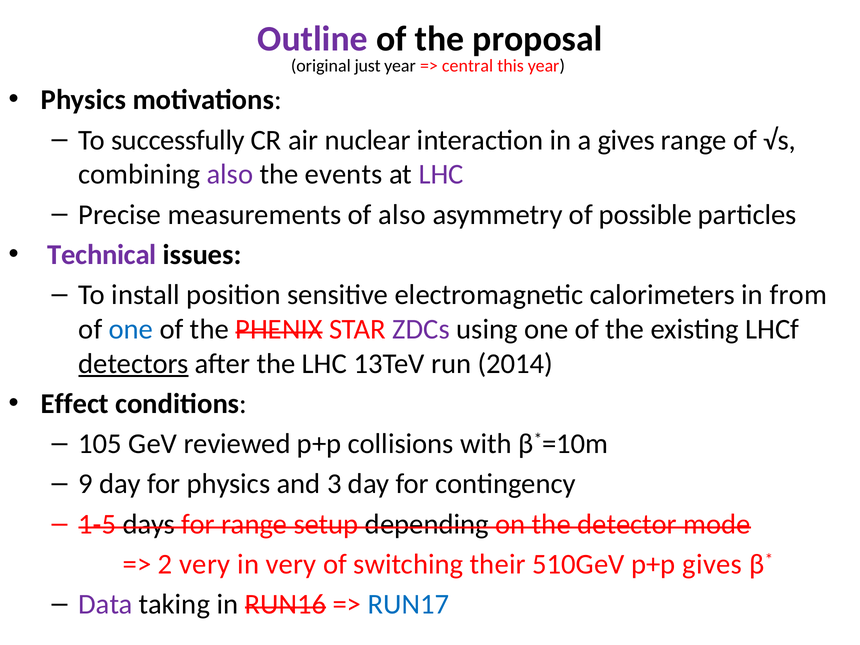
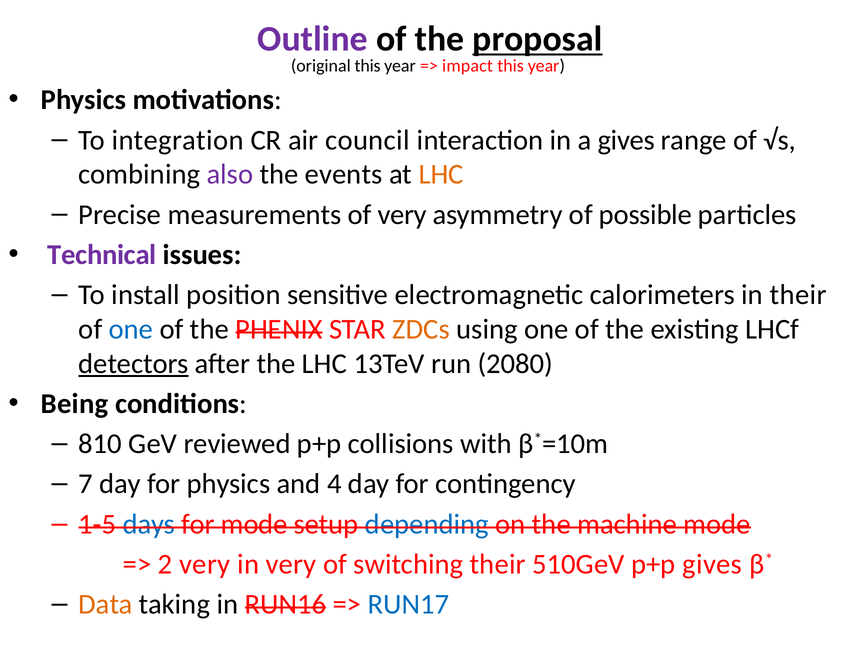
proposal underline: none -> present
original just: just -> this
central: central -> impact
successfully: successfully -> integration
nuclear: nuclear -> council
LHC at (441, 174) colour: purple -> orange
of also: also -> very
in from: from -> their
ZDCs colour: purple -> orange
2014: 2014 -> 2080
Effect: Effect -> Being
105: 105 -> 810
9: 9 -> 7
3: 3 -> 4
days colour: black -> blue
for range: range -> mode
depending colour: black -> blue
detector: detector -> machine
Data colour: purple -> orange
